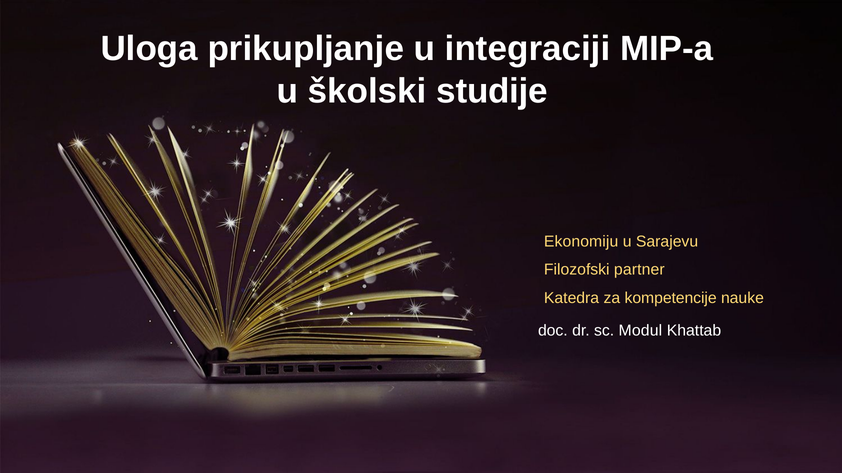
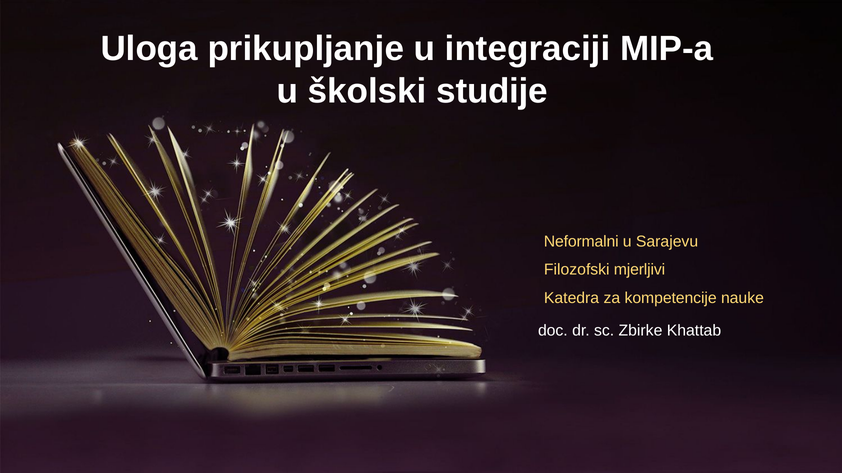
Ekonomiju: Ekonomiju -> Neformalni
partner: partner -> mjerljivi
Modul: Modul -> Zbirke
